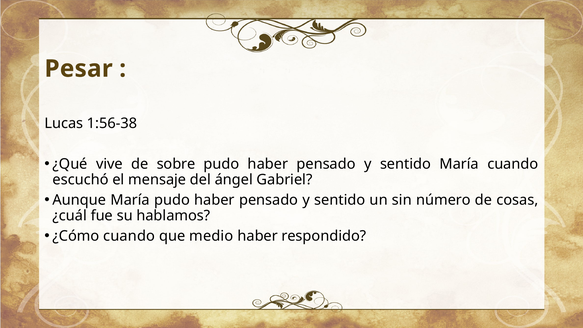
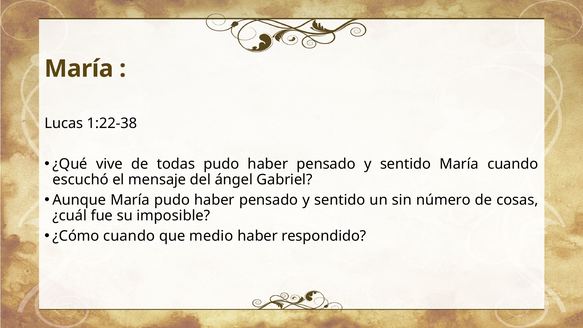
Pesar at (79, 69): Pesar -> María
1:56-38: 1:56-38 -> 1:22-38
sobre: sobre -> todas
hablamos: hablamos -> imposible
